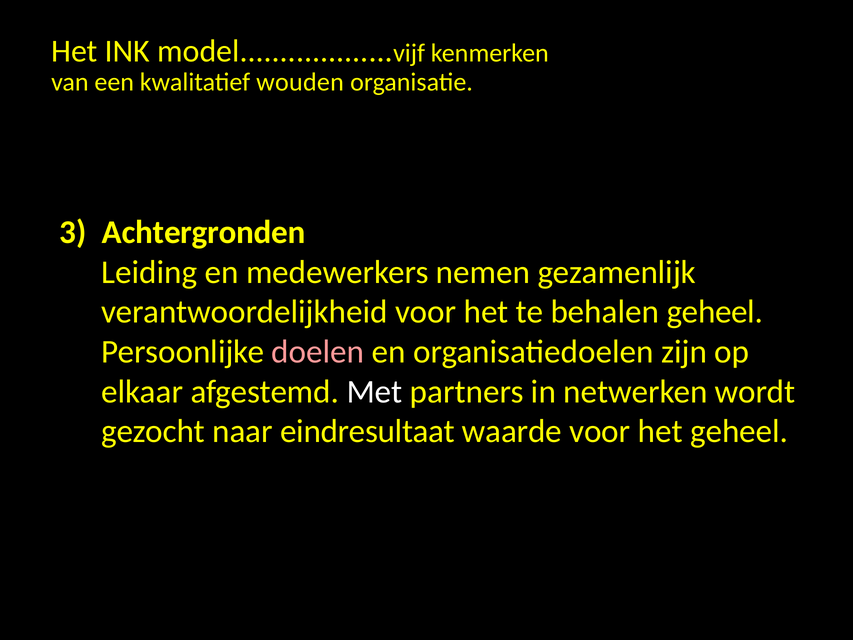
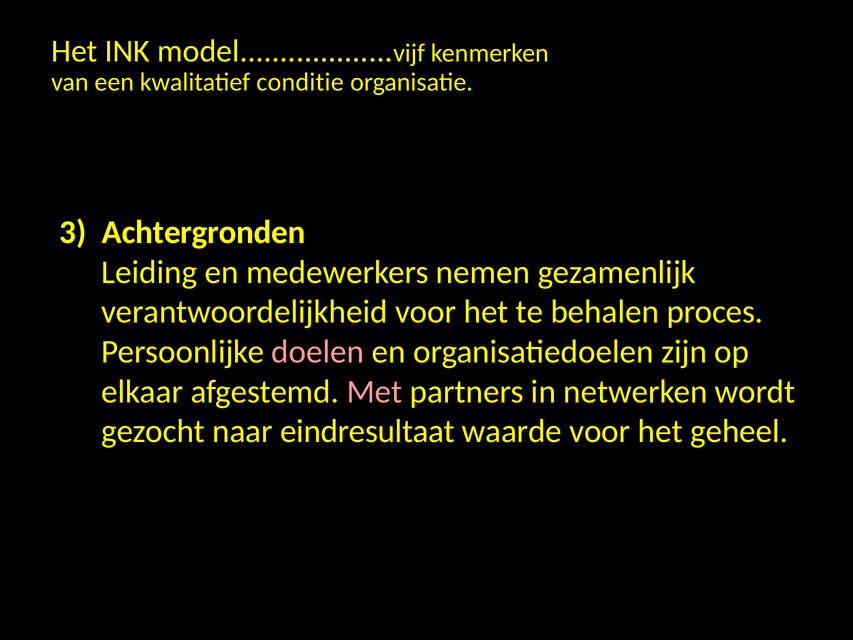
wouden: wouden -> conditie
behalen geheel: geheel -> proces
Met colour: white -> pink
